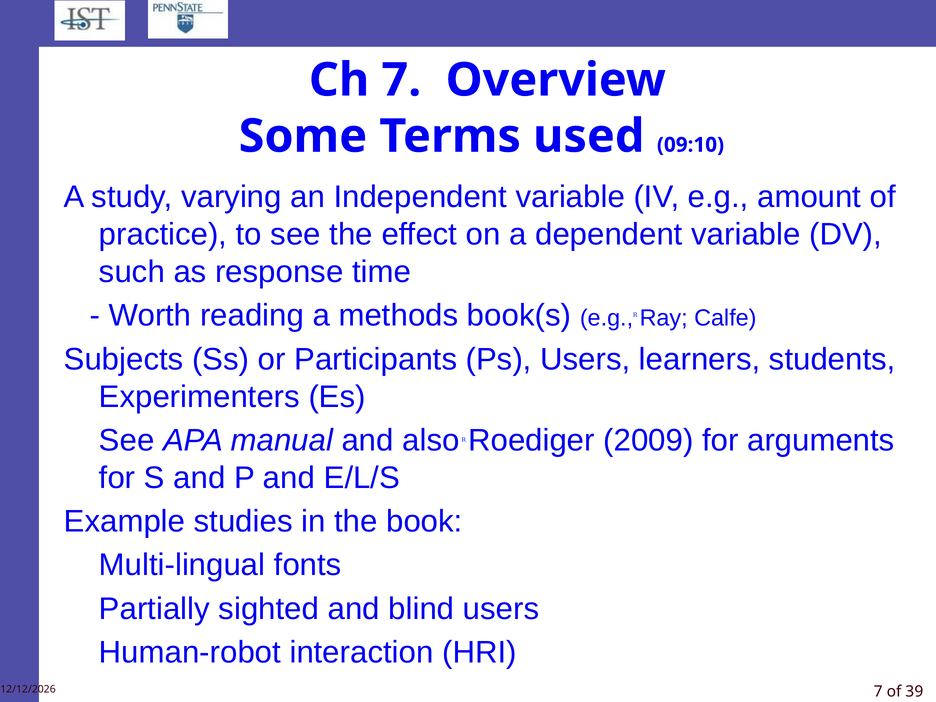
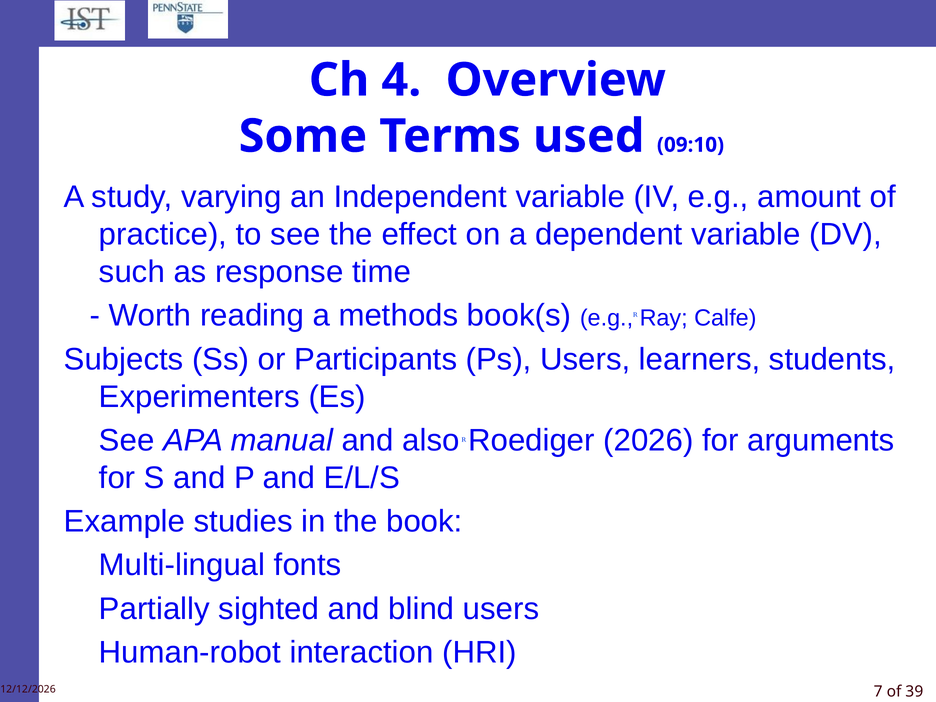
Ch 7: 7 -> 4
2009: 2009 -> 2026
